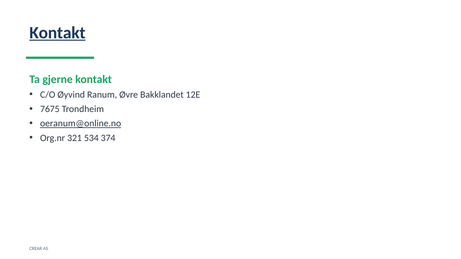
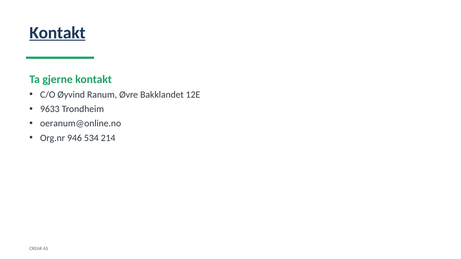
7675: 7675 -> 9633
oeranum@online.no underline: present -> none
321: 321 -> 946
374: 374 -> 214
